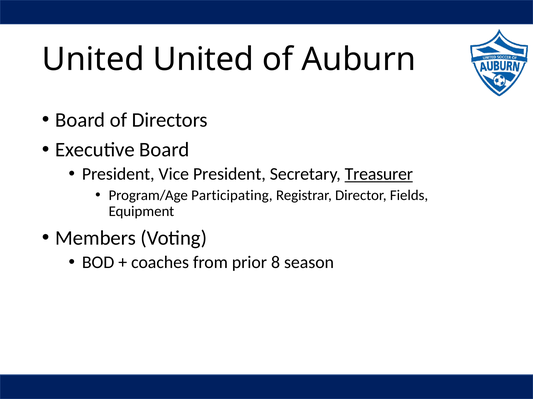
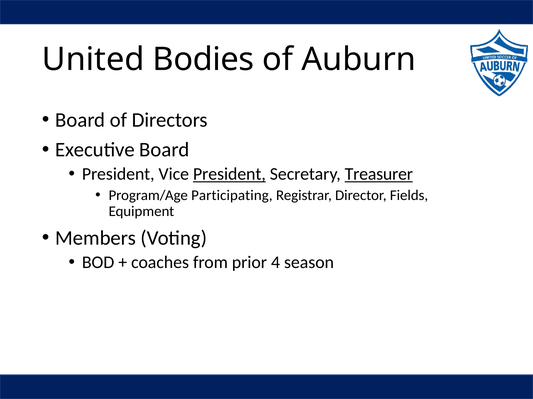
United United: United -> Bodies
President at (229, 174) underline: none -> present
8: 8 -> 4
